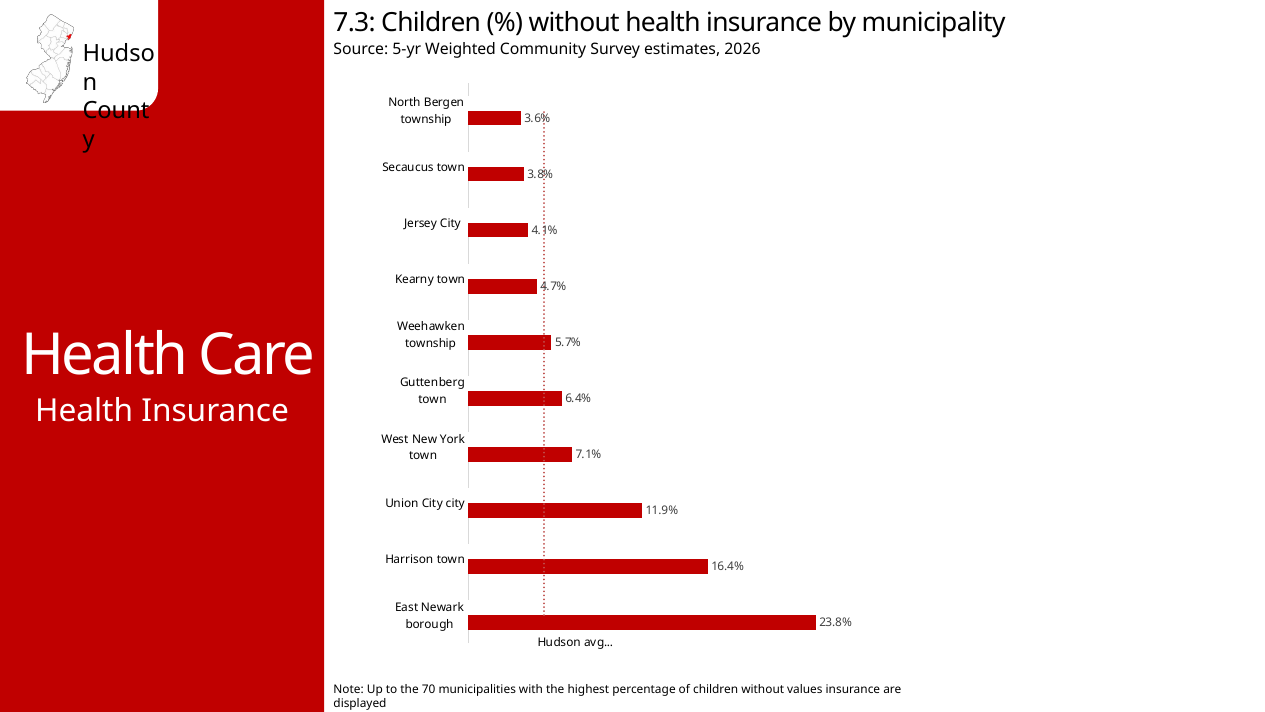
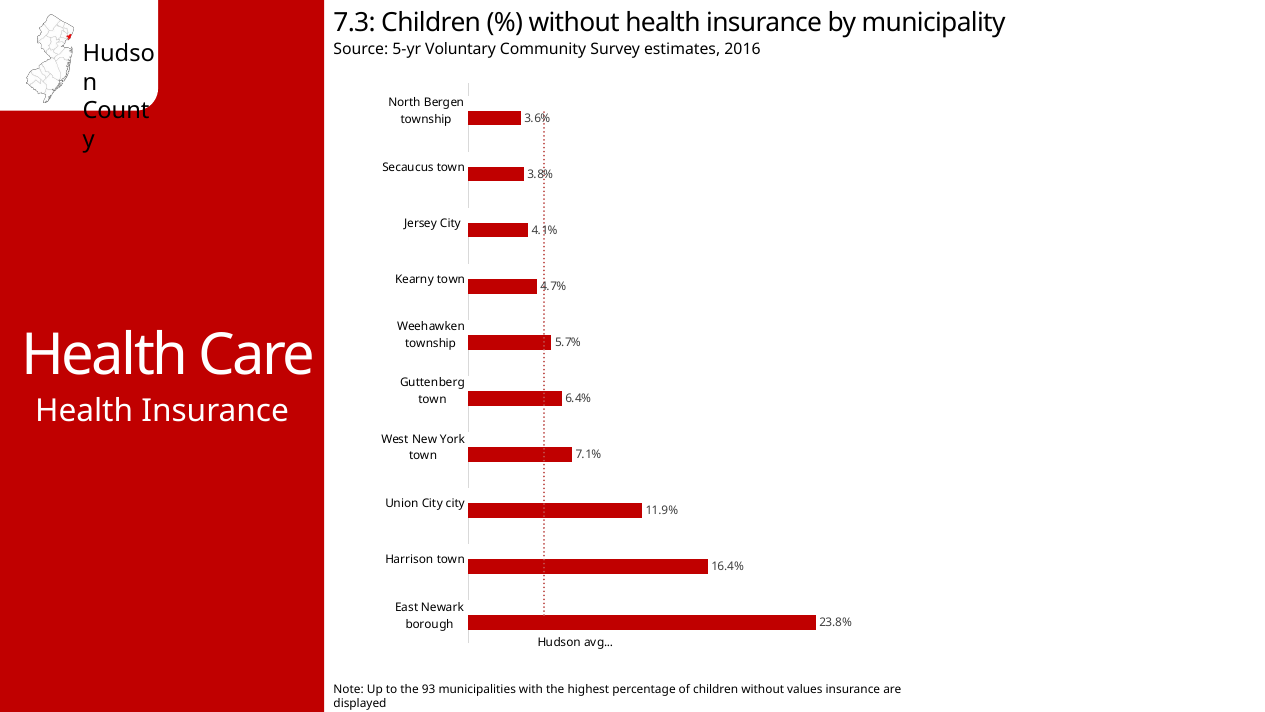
Weighted: Weighted -> Voluntary
2026: 2026 -> 2016
70: 70 -> 93
